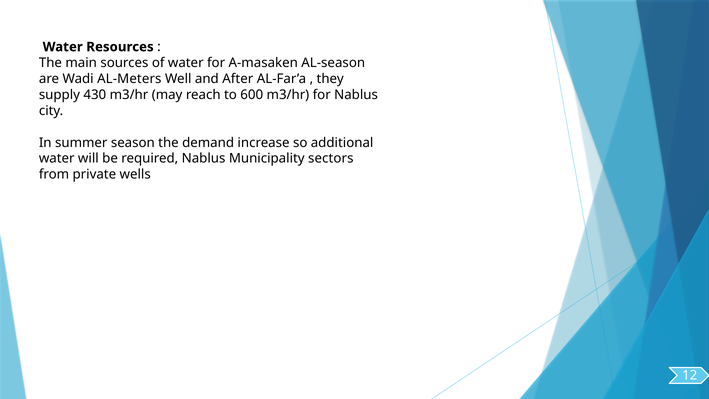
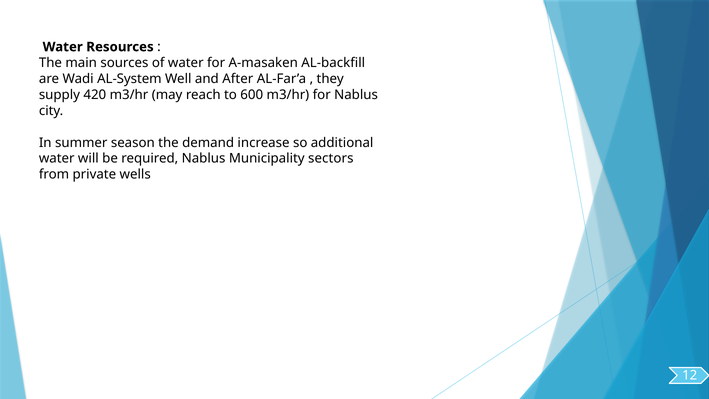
AL-season: AL-season -> AL-backfill
AL-Meters: AL-Meters -> AL-System
430: 430 -> 420
